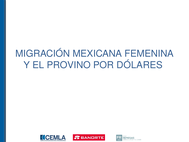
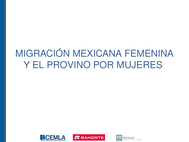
DÓLARES: DÓLARES -> MUJERES
